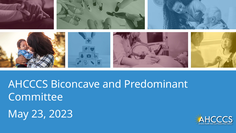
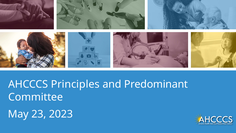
Biconcave: Biconcave -> Principles
